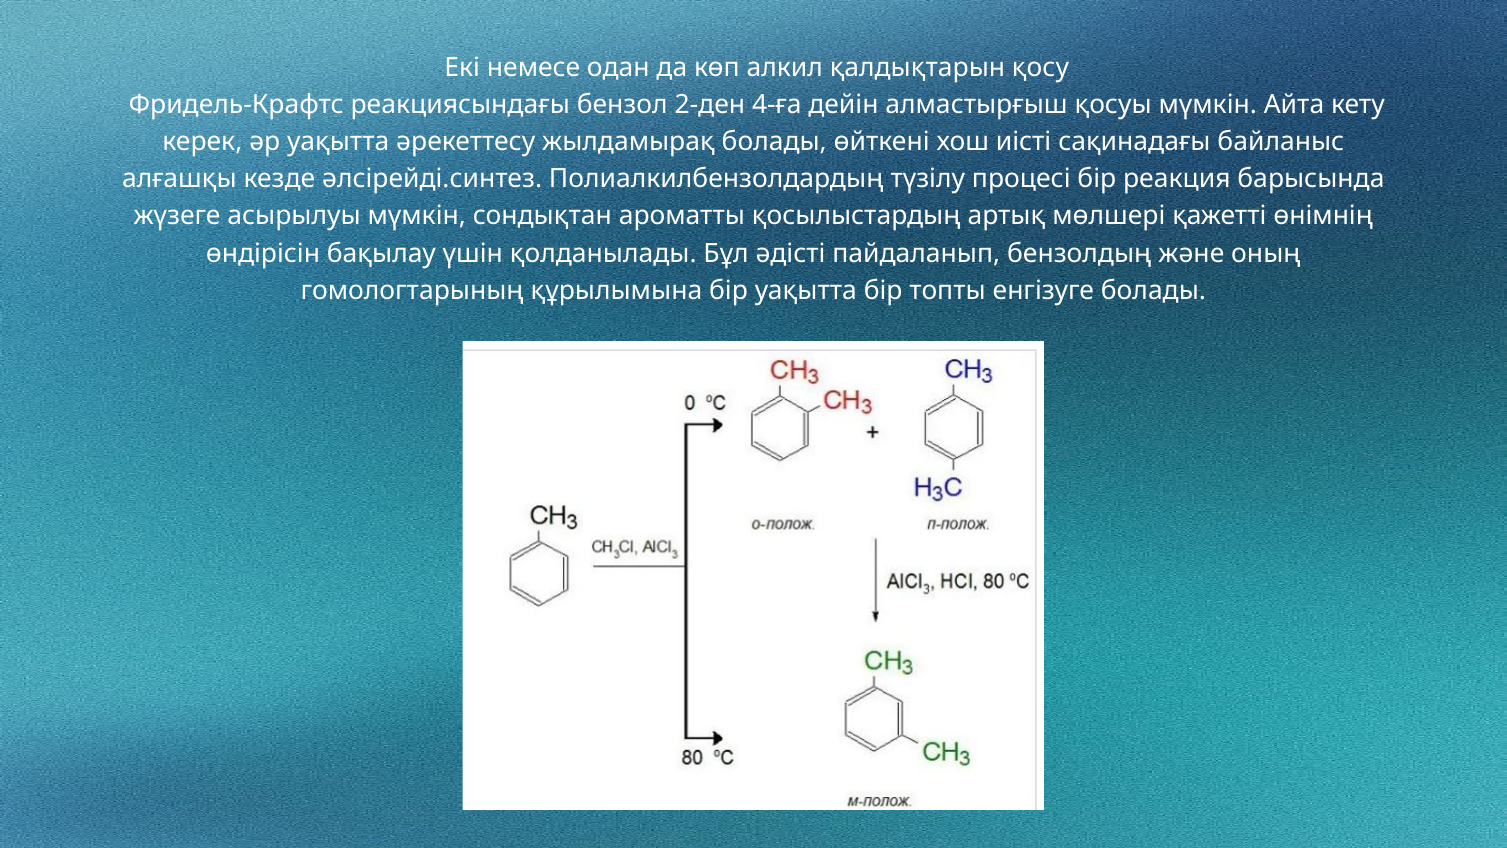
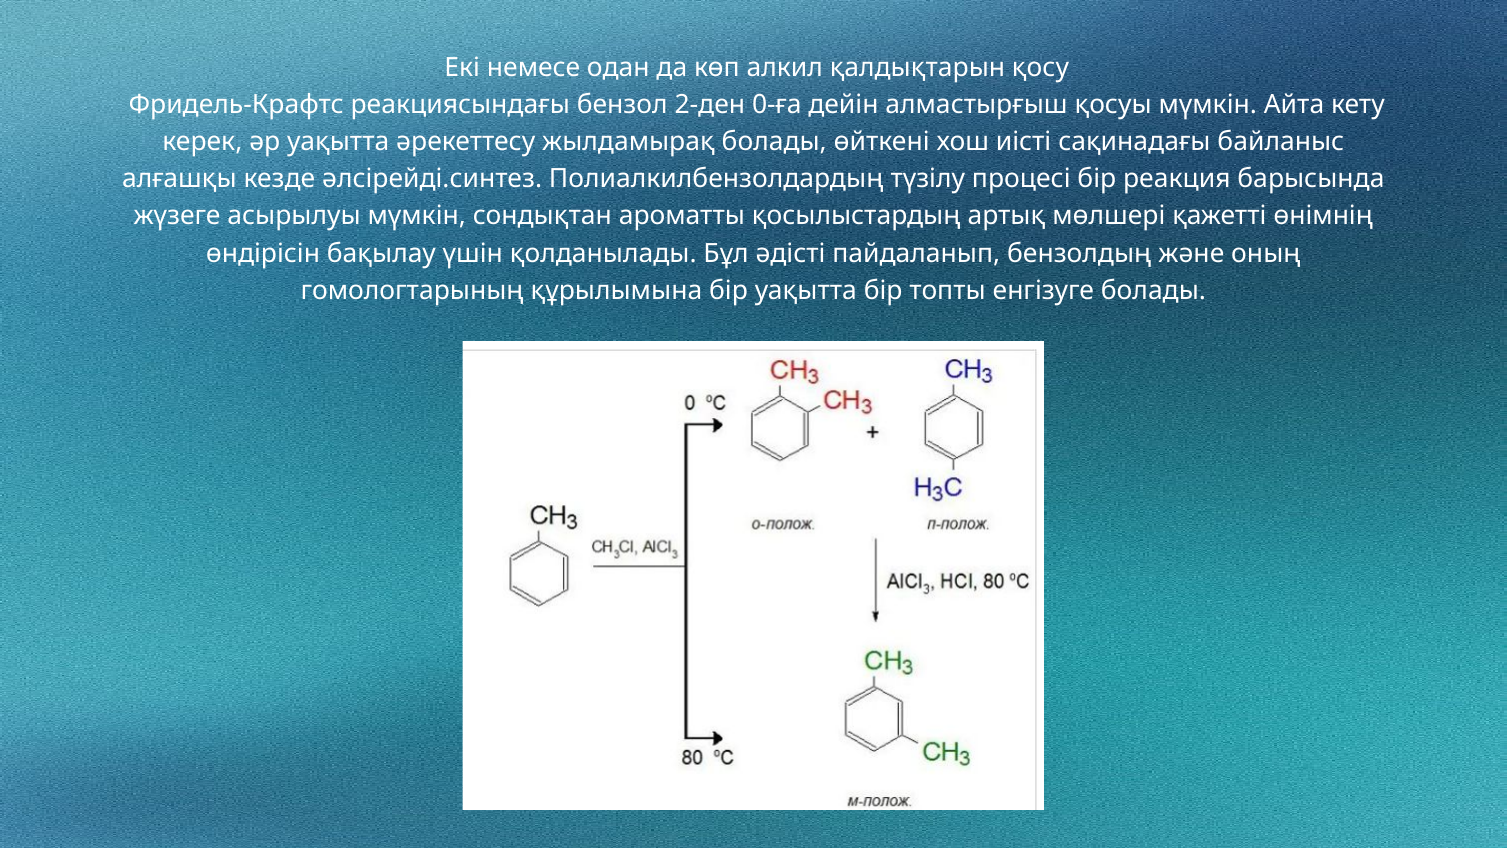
4-ға: 4-ға -> 0-ға
